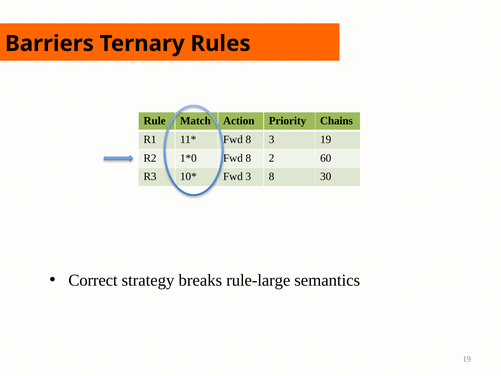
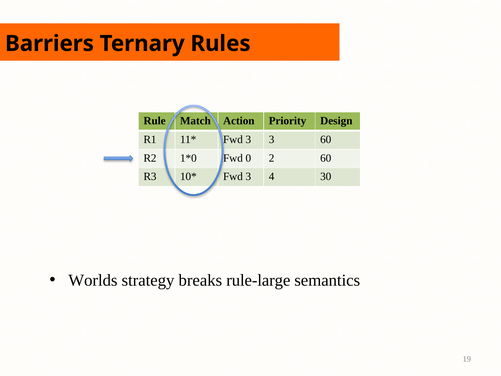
Chains: Chains -> Design
8 at (248, 139): 8 -> 3
3 19: 19 -> 60
8 at (248, 158): 8 -> 0
3 8: 8 -> 4
Correct: Correct -> Worlds
